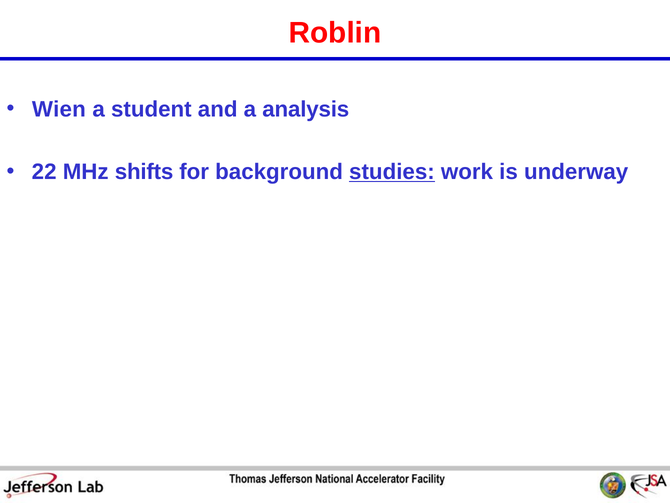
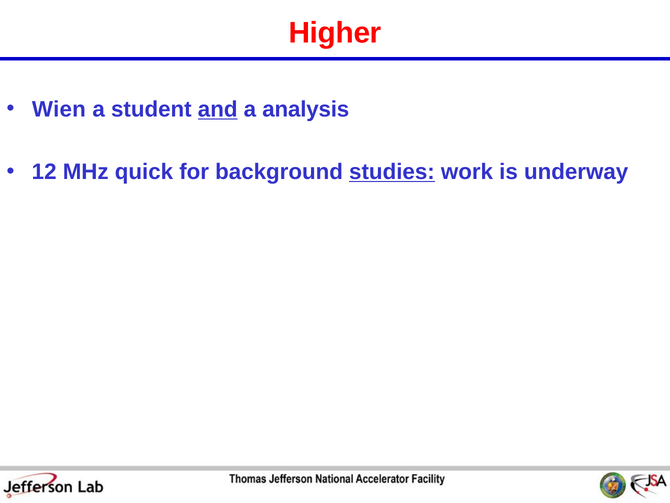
Roblin: Roblin -> Higher
and underline: none -> present
22: 22 -> 12
shifts: shifts -> quick
